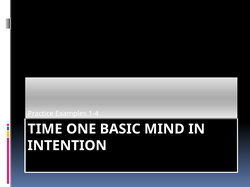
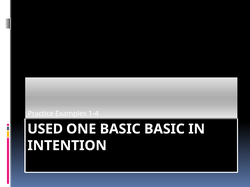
TIME: TIME -> USED
BASIC MIND: MIND -> BASIC
